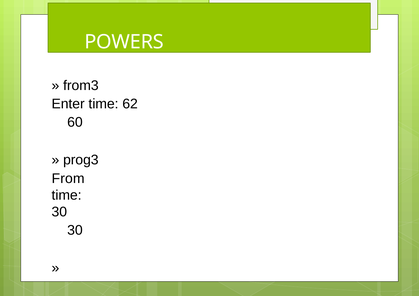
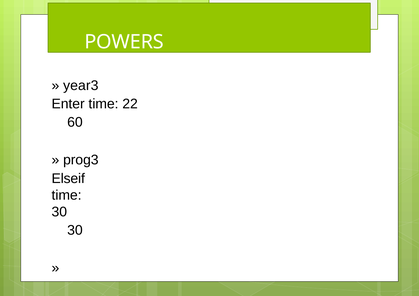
from3: from3 -> year3
62: 62 -> 22
From: From -> Elseif
